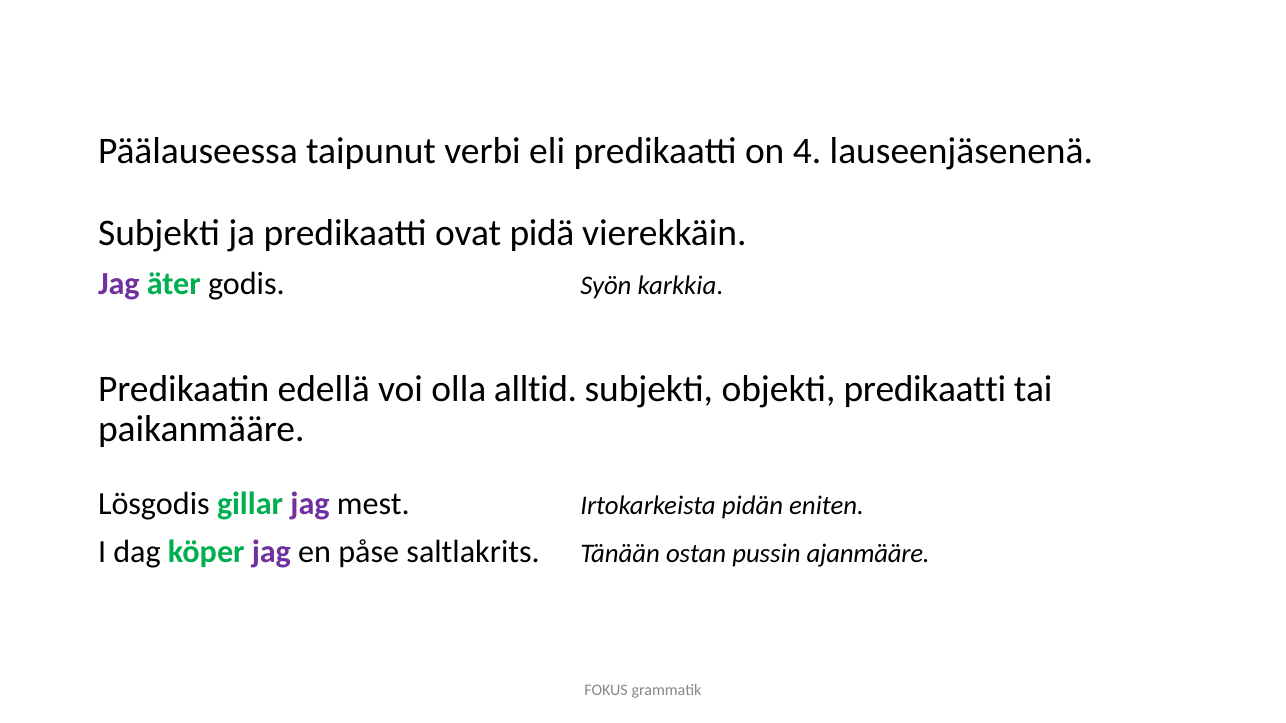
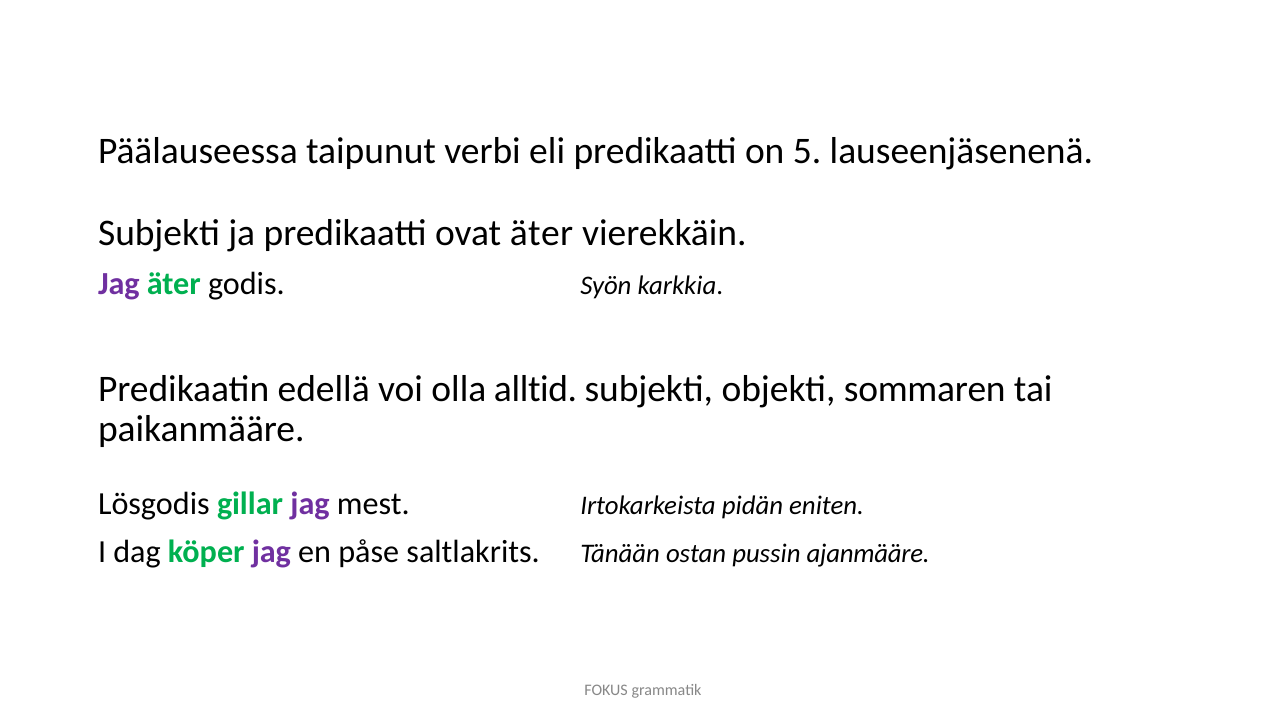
4: 4 -> 5
ovat pidä: pidä -> äter
objekti predikaatti: predikaatti -> sommaren
